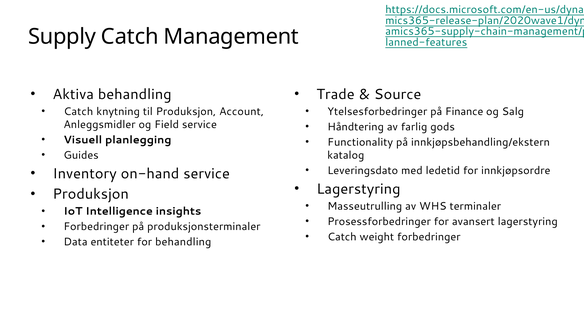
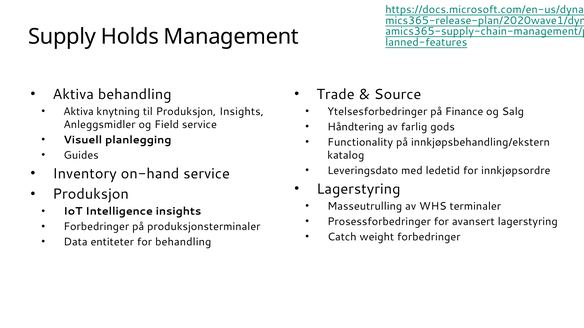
Supply Catch: Catch -> Holds
Catch at (78, 112): Catch -> Aktiva
Produksjon Account: Account -> Insights
